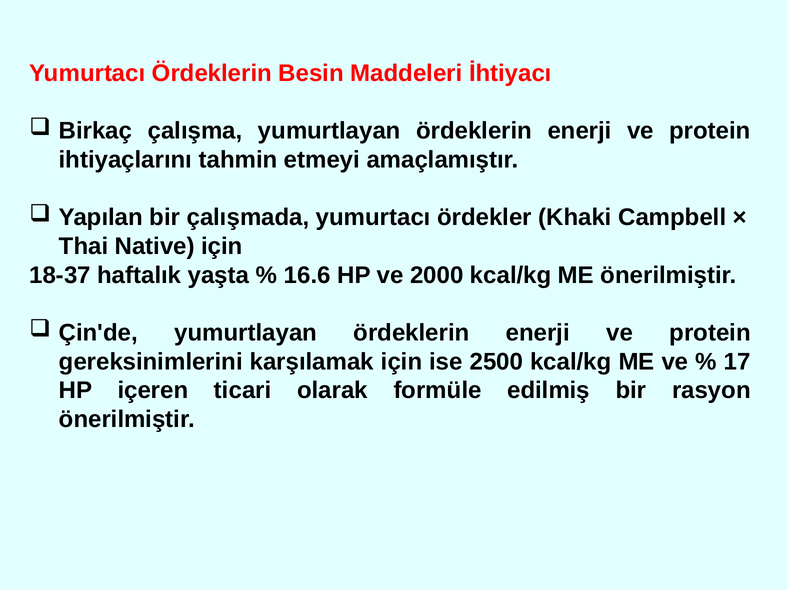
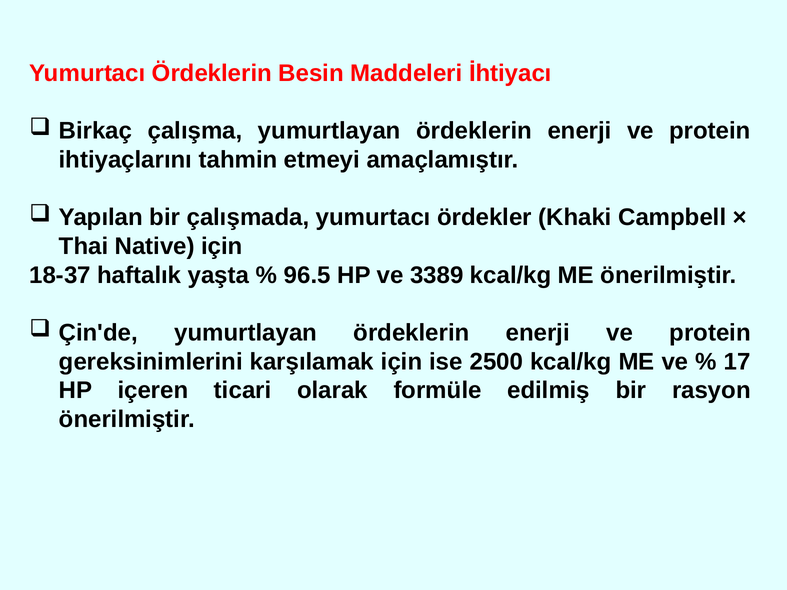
16.6: 16.6 -> 96.5
2000: 2000 -> 3389
